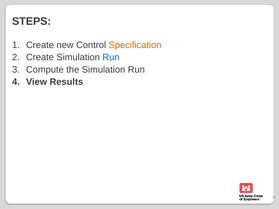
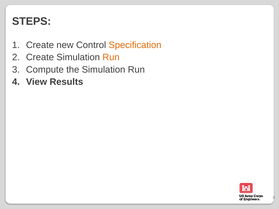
Run at (111, 57) colour: blue -> orange
